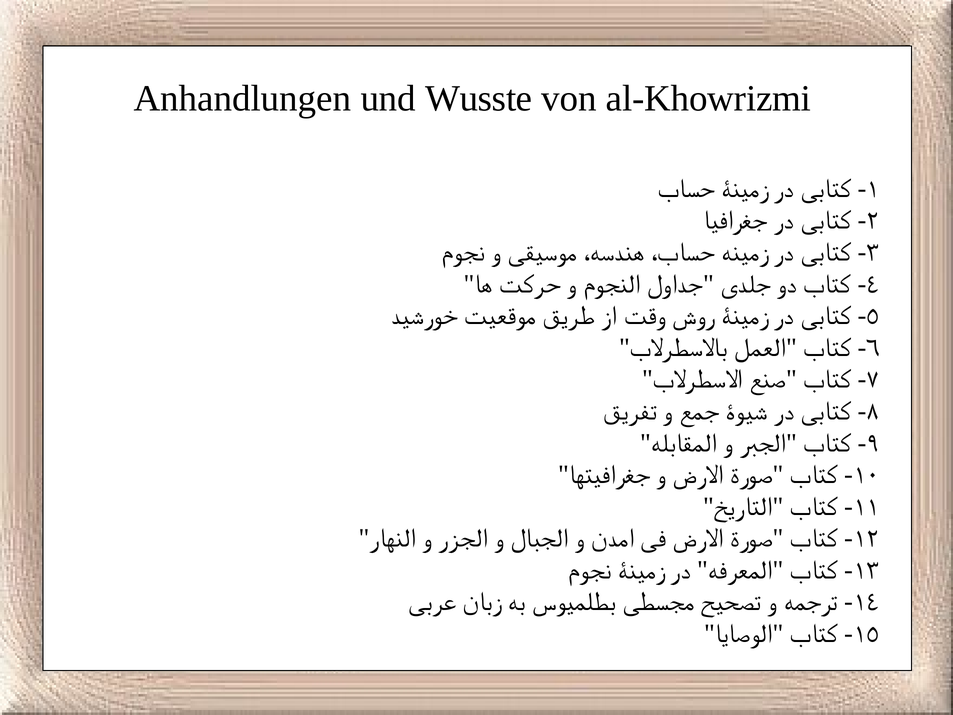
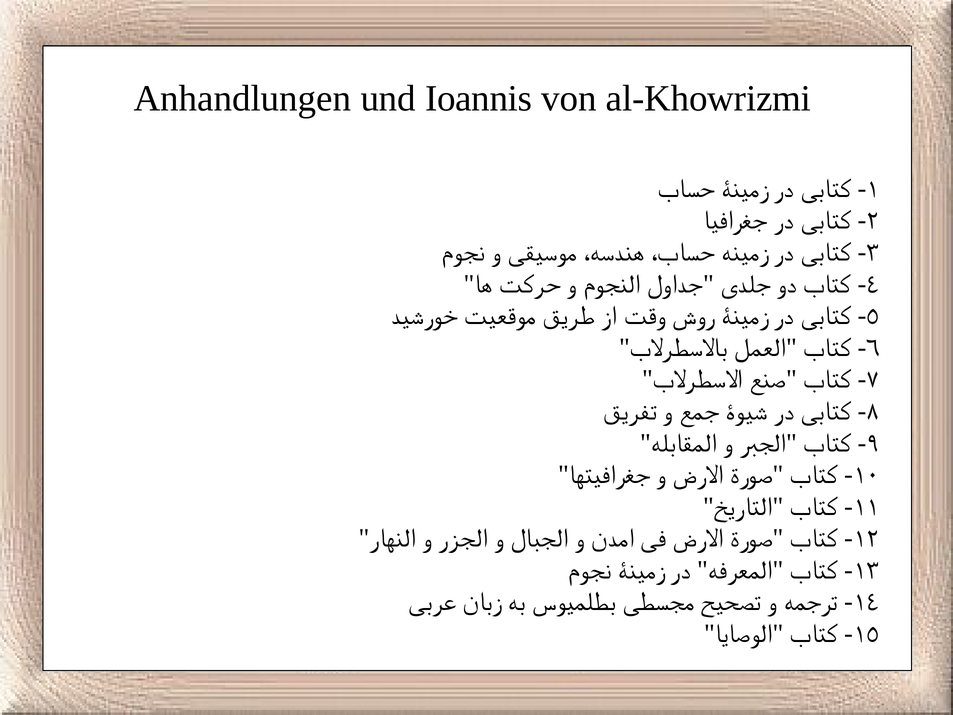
Wusste: Wusste -> Ioannis
